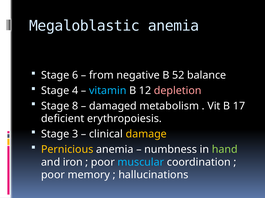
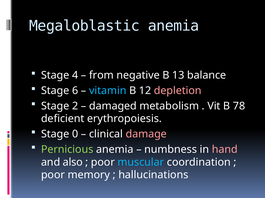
6: 6 -> 4
52: 52 -> 13
4: 4 -> 6
8: 8 -> 2
17: 17 -> 78
3: 3 -> 0
damage colour: yellow -> pink
Pernicious colour: yellow -> light green
hand colour: light green -> pink
iron: iron -> also
